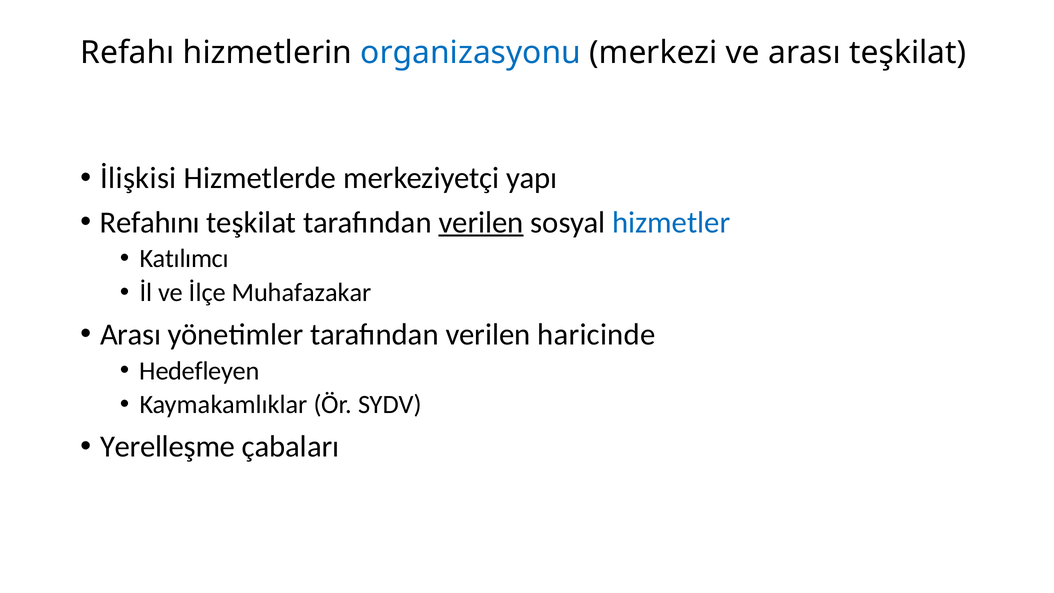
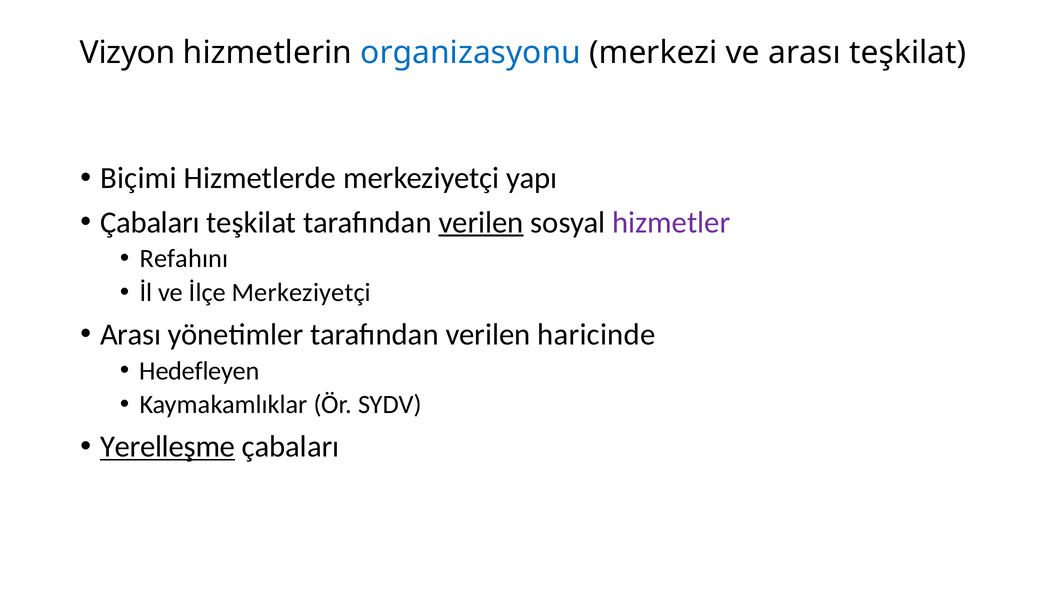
Refahı: Refahı -> Vizyon
İlişkisi: İlişkisi -> Biçimi
Refahını at (150, 222): Refahını -> Çabaları
hizmetler colour: blue -> purple
Katılımcı: Katılımcı -> Refahını
İlçe Muhafazakar: Muhafazakar -> Merkeziyetçi
Yerelleşme underline: none -> present
